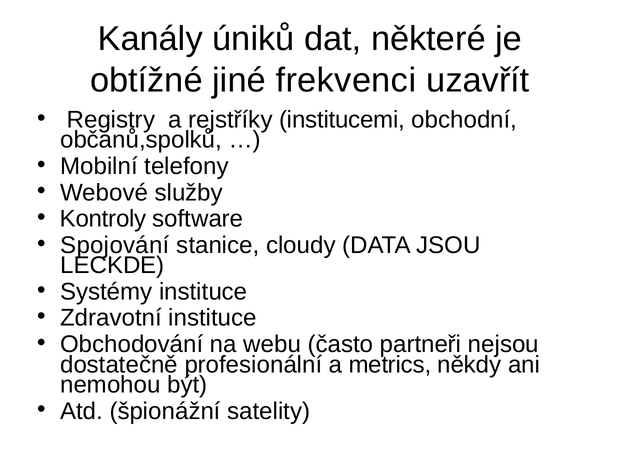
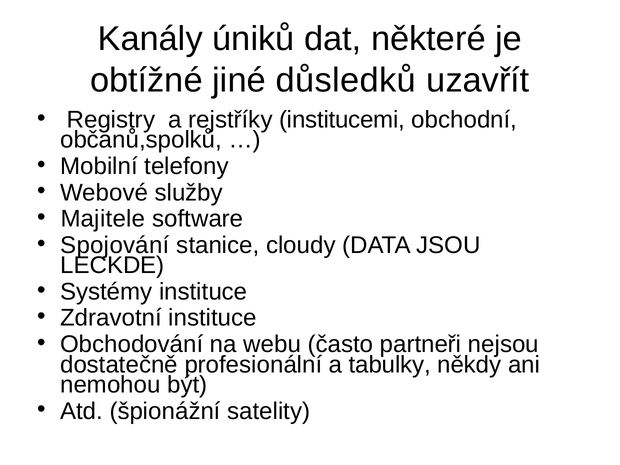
frekvenci: frekvenci -> důsledků
Kontroly: Kontroly -> Majitele
metrics: metrics -> tabulky
